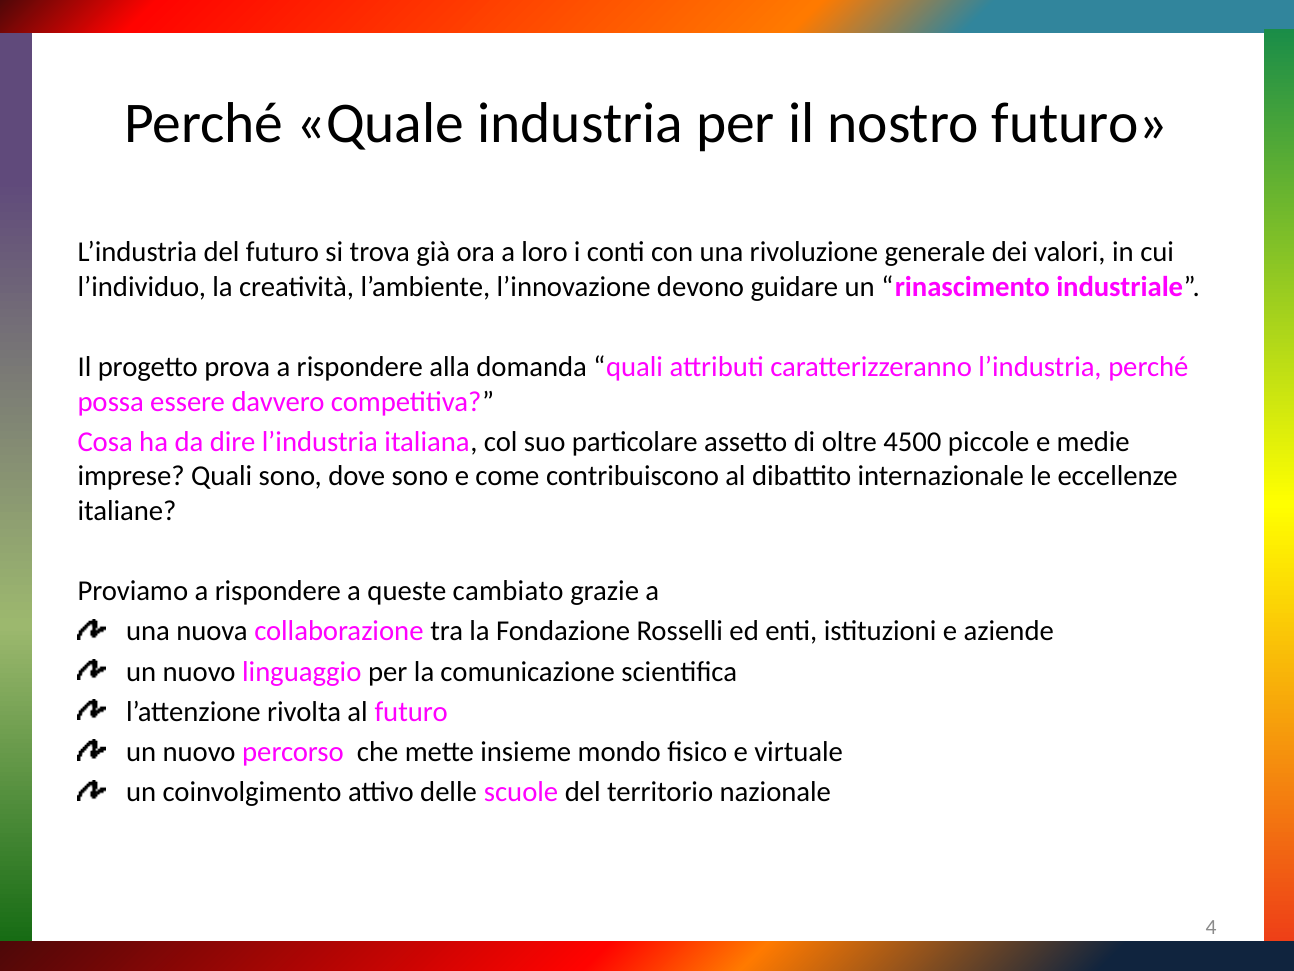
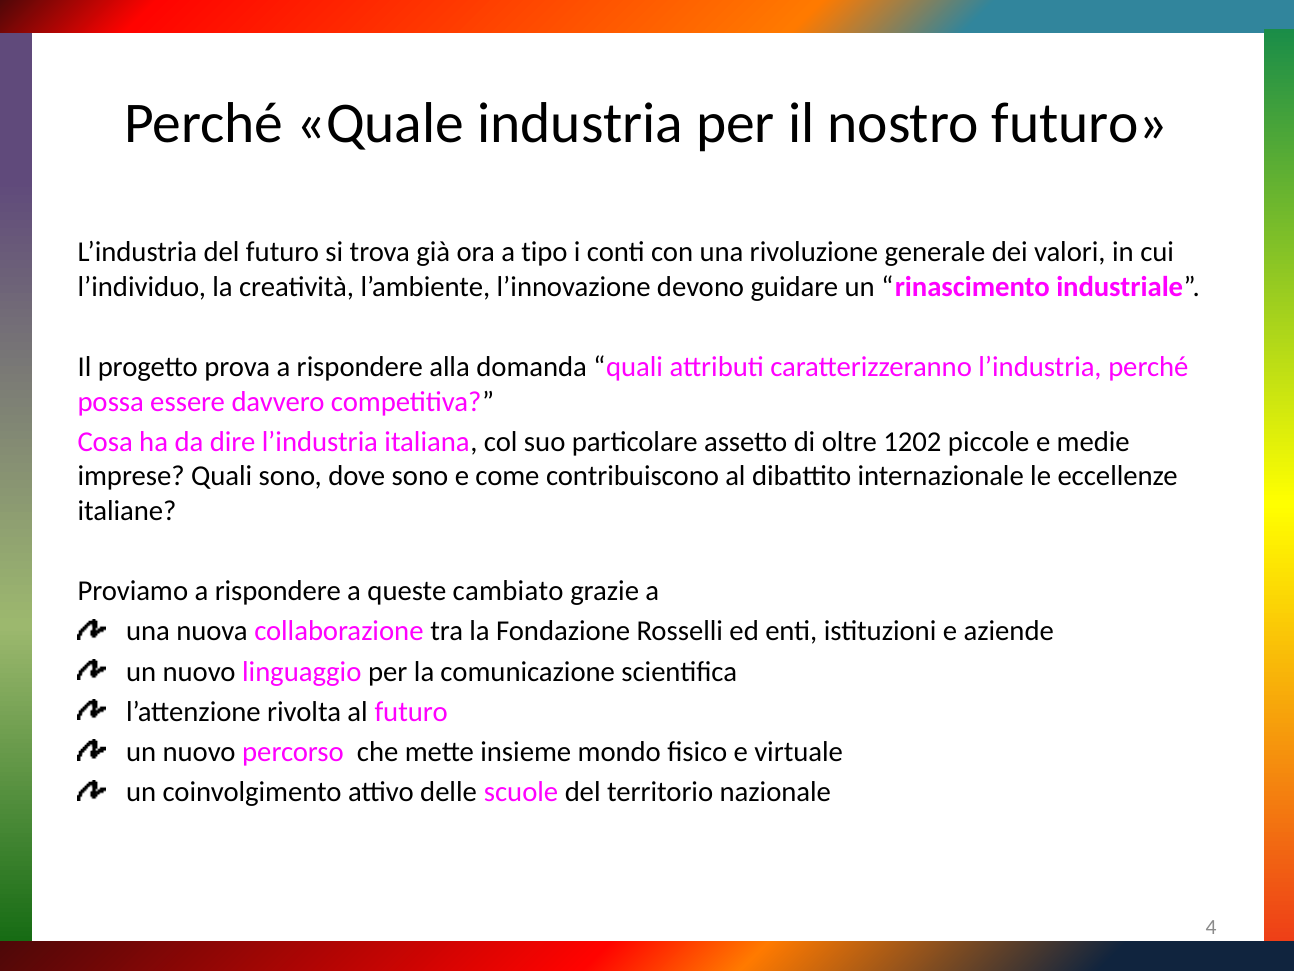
loro: loro -> tipo
4500: 4500 -> 1202
